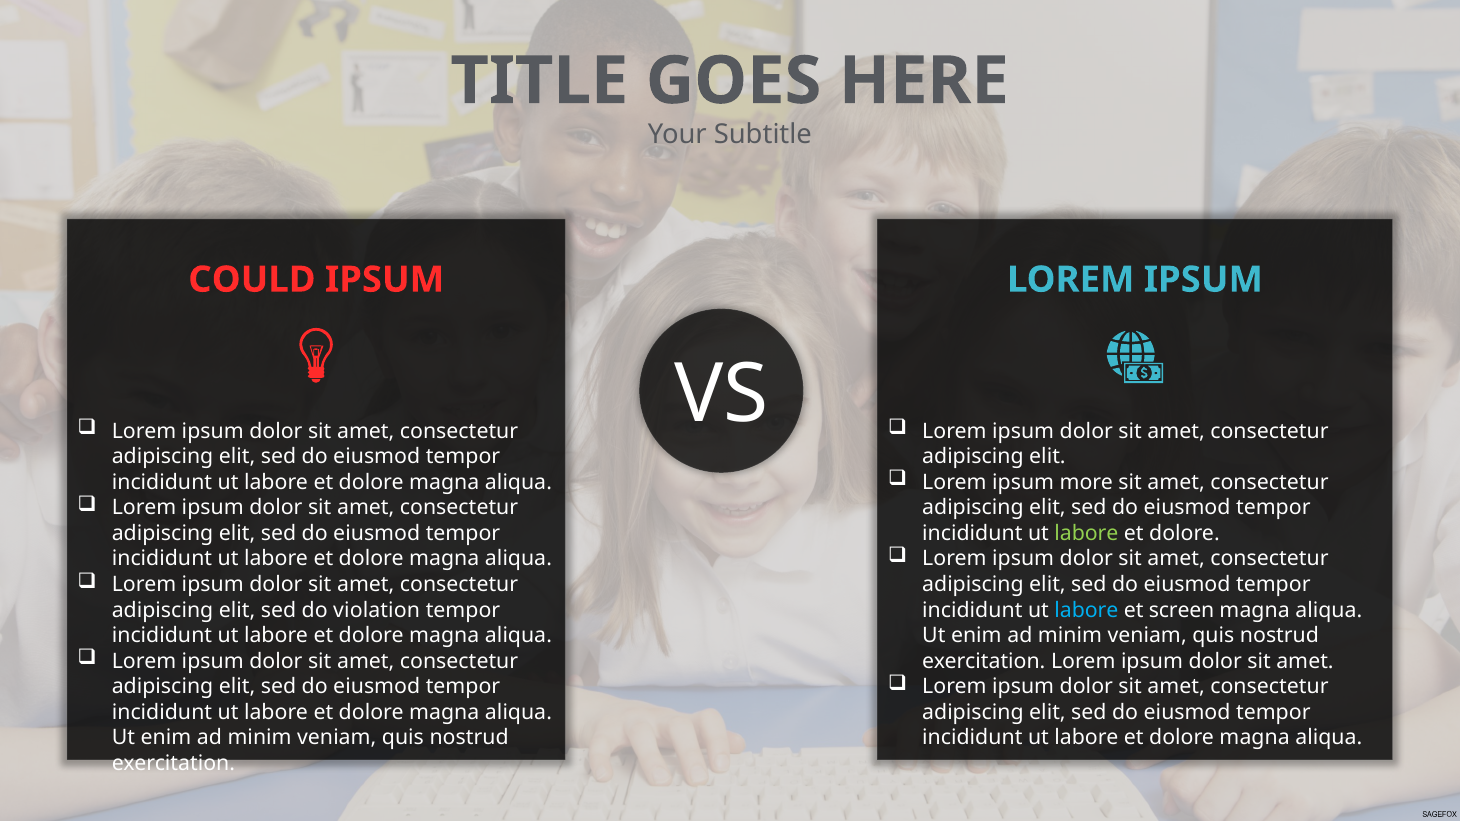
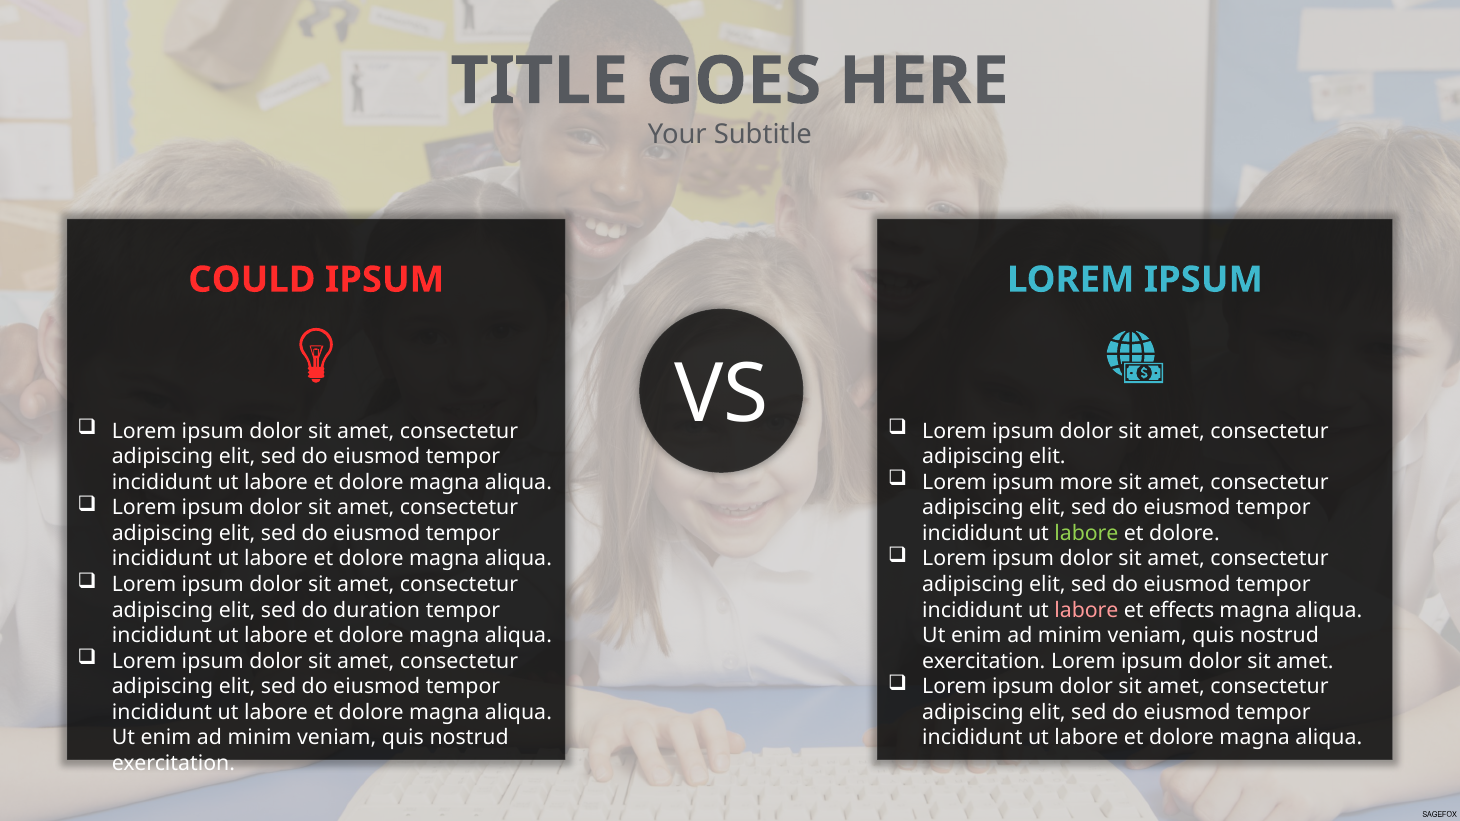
violation: violation -> duration
labore at (1086, 610) colour: light blue -> pink
screen: screen -> effects
